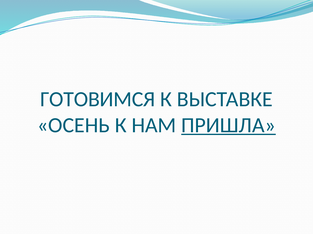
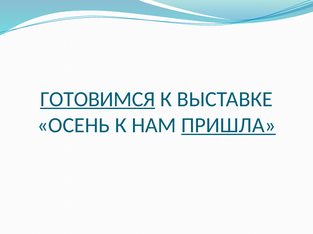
ГОТОВИМСЯ underline: none -> present
